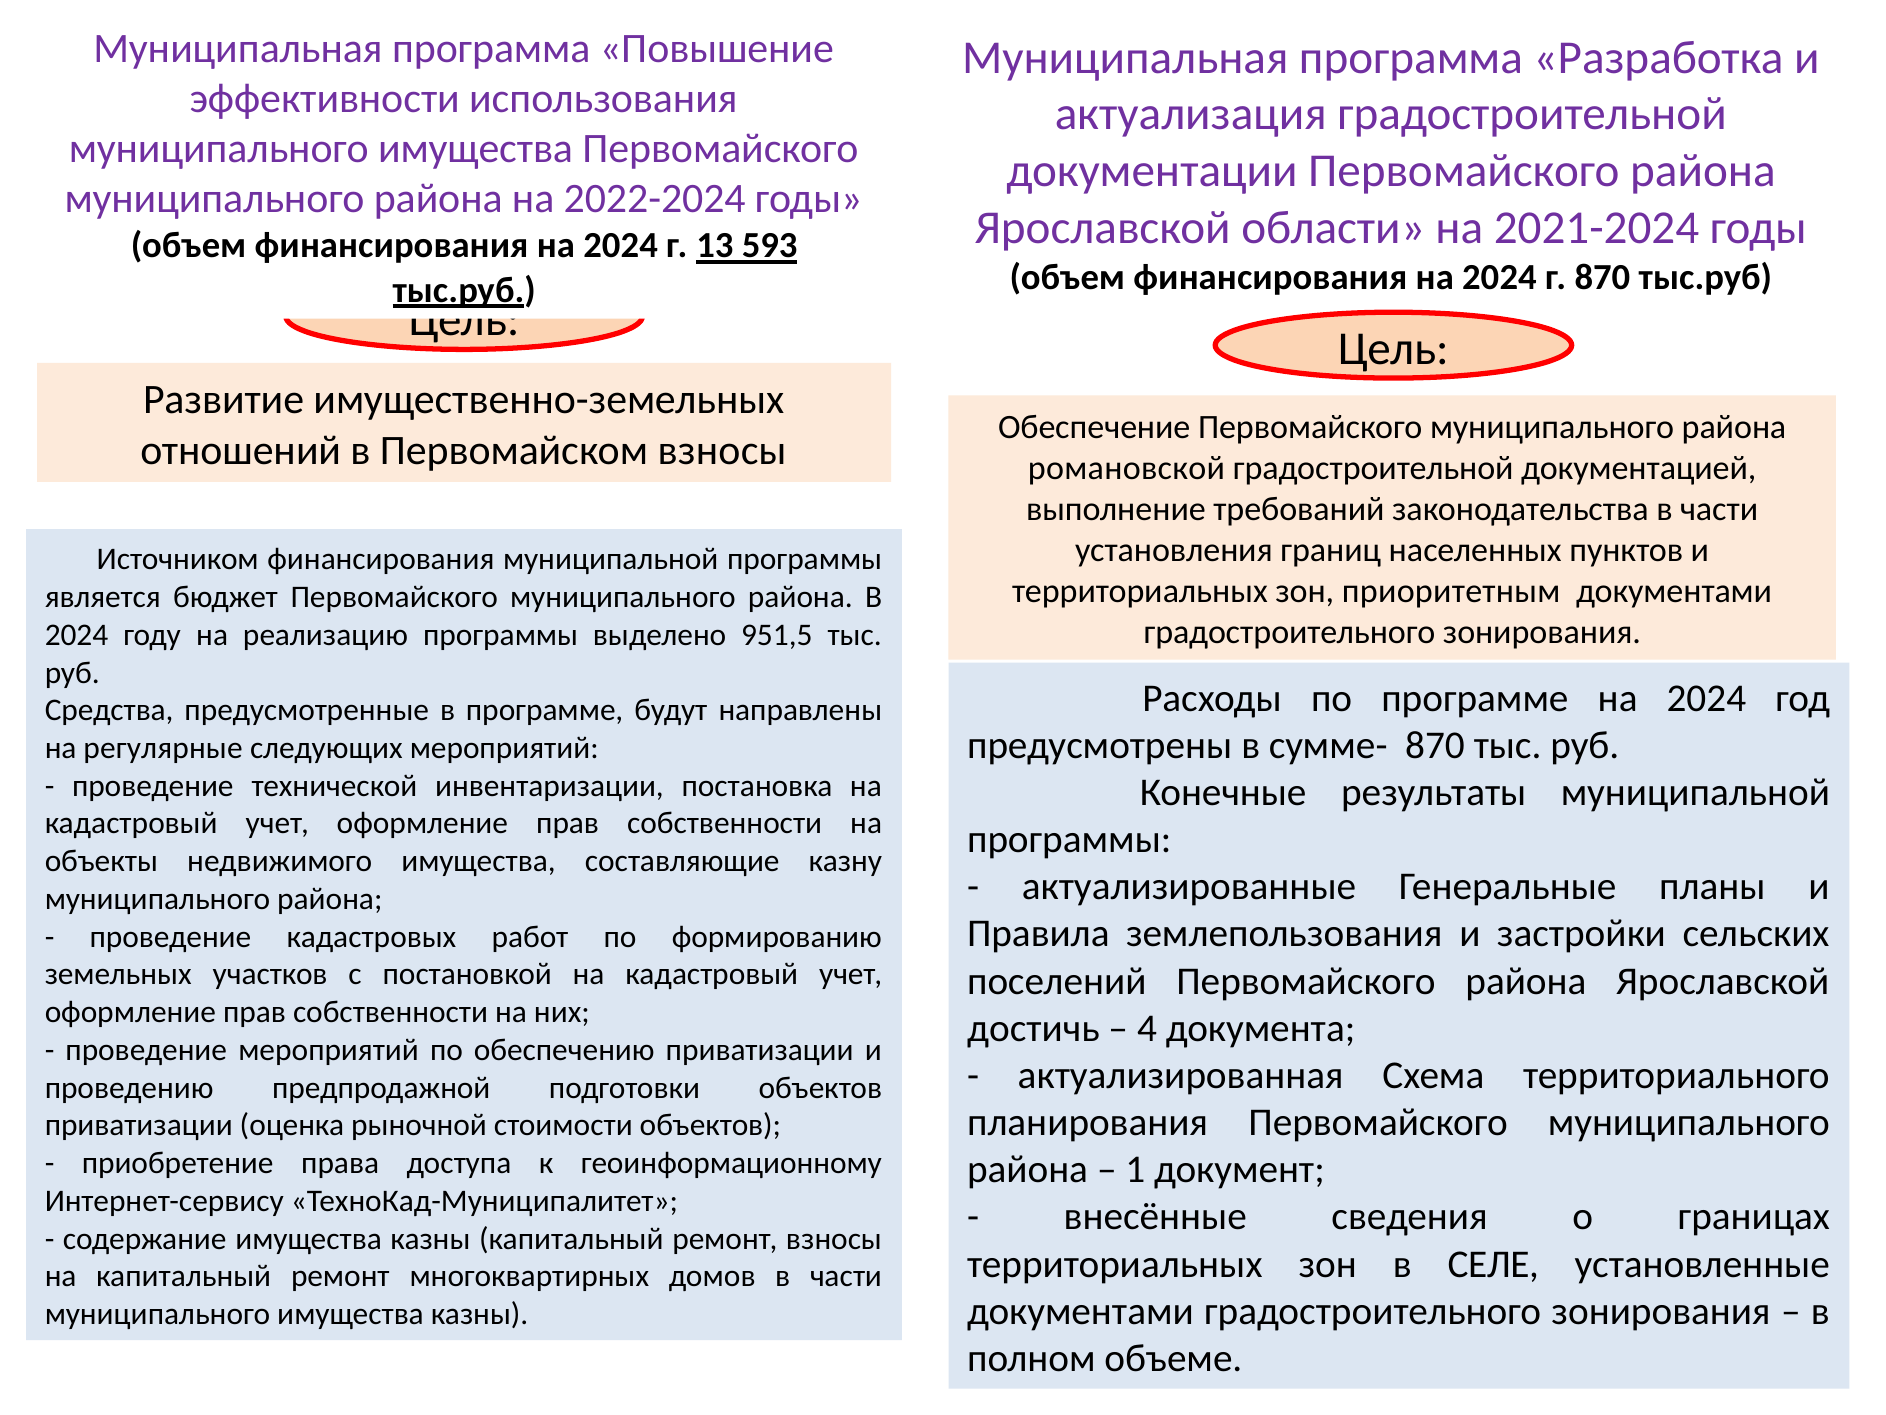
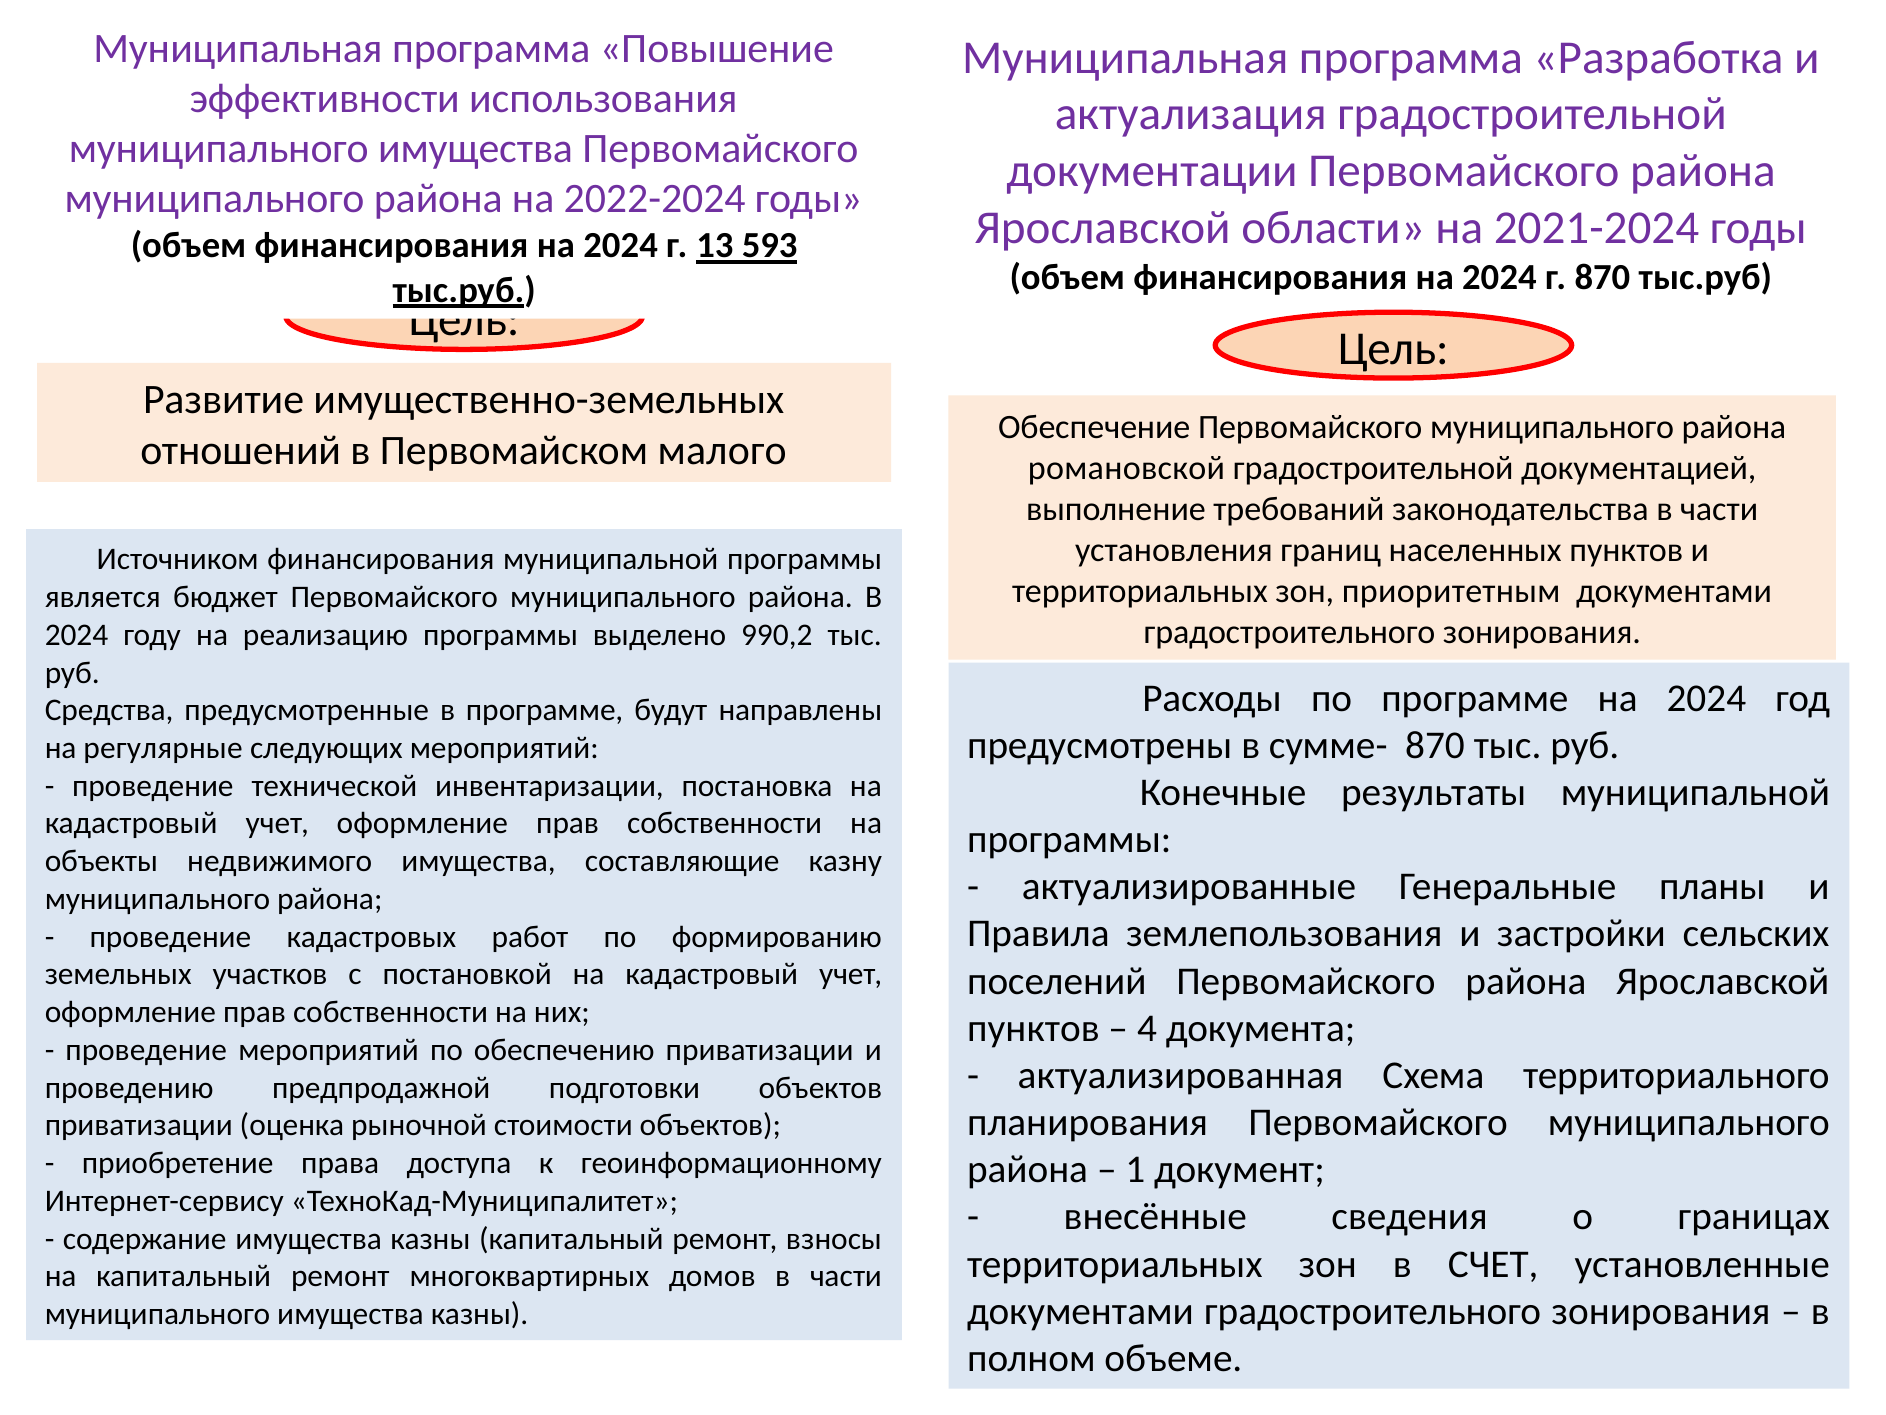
Первомайском взносы: взносы -> малого
951,5: 951,5 -> 990,2
достичь at (1033, 1028): достичь -> пунктов
СЕЛЕ: СЕЛЕ -> СЧЕТ
